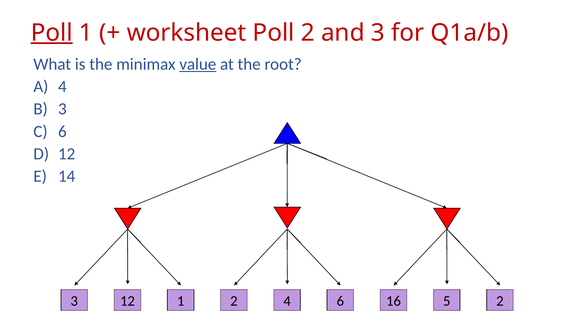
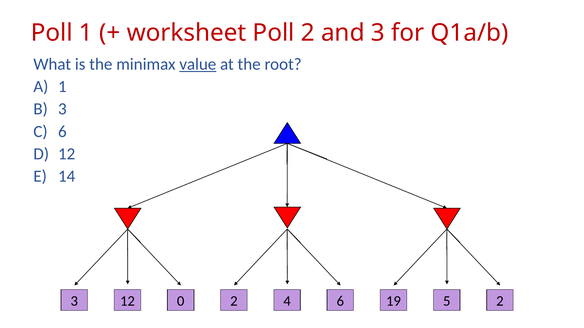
Poll at (52, 33) underline: present -> none
4 at (62, 87): 4 -> 1
12 1: 1 -> 0
16: 16 -> 19
